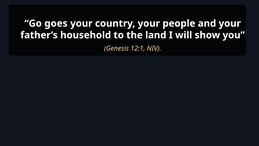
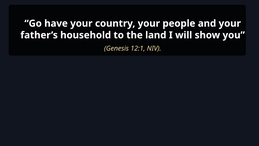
goes: goes -> have
